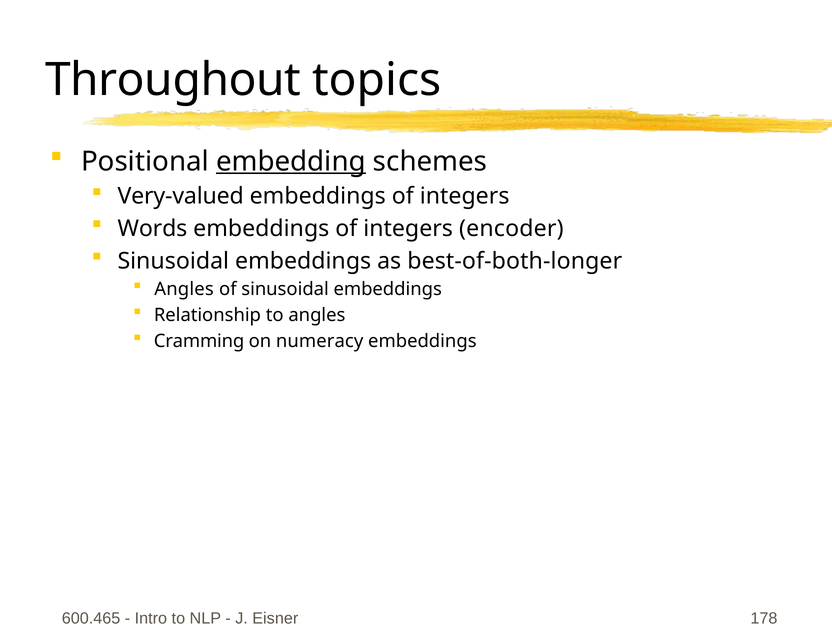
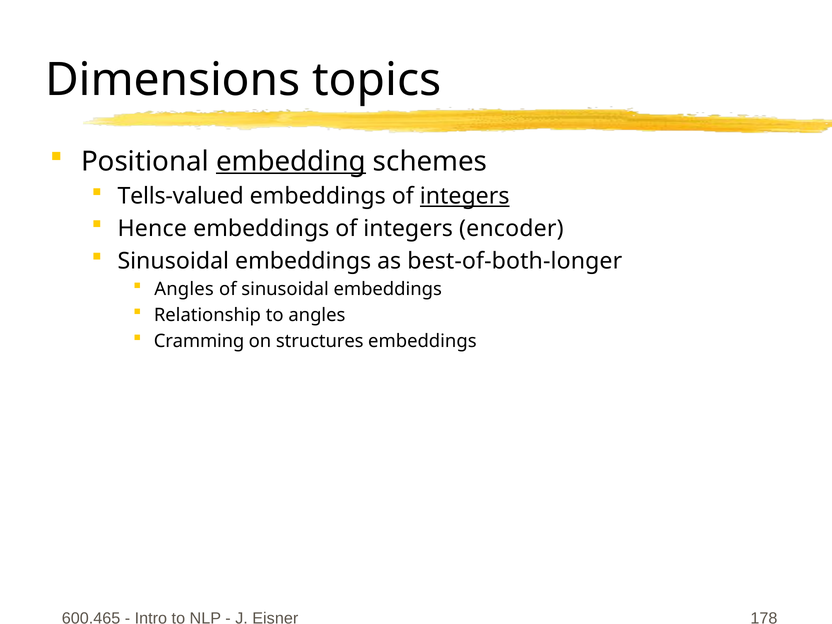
Throughout: Throughout -> Dimensions
Very-valued: Very-valued -> Tells-valued
integers at (465, 196) underline: none -> present
Words: Words -> Hence
numeracy: numeracy -> structures
